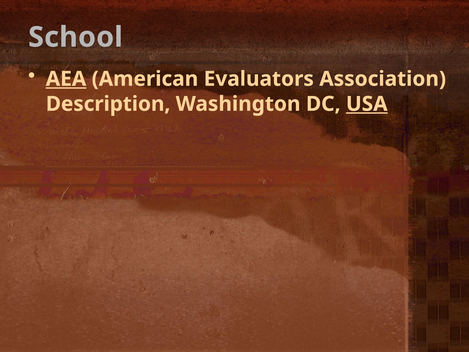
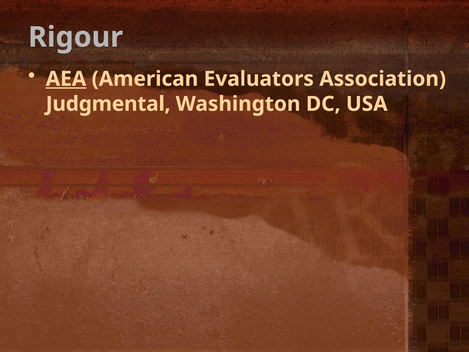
School: School -> Rigour
Description: Description -> Judgmental
USA underline: present -> none
